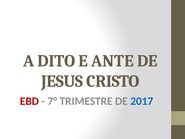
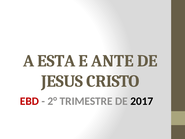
DITO: DITO -> ESTA
7°: 7° -> 2°
2017 colour: blue -> black
